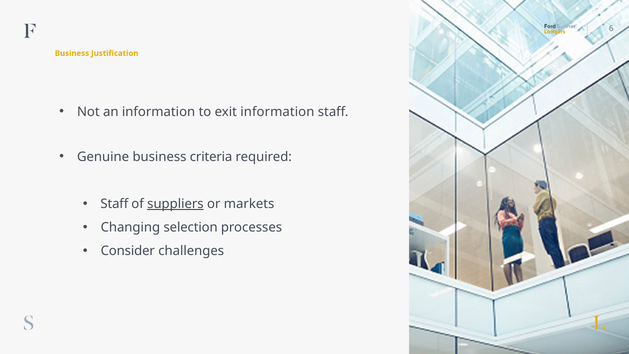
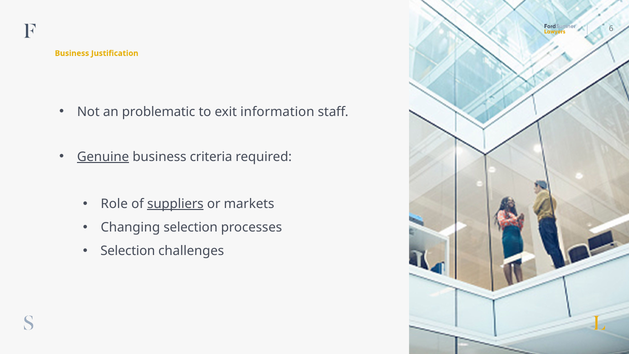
an information: information -> problematic
Genuine underline: none -> present
Staff at (114, 204): Staff -> Role
Consider at (128, 251): Consider -> Selection
